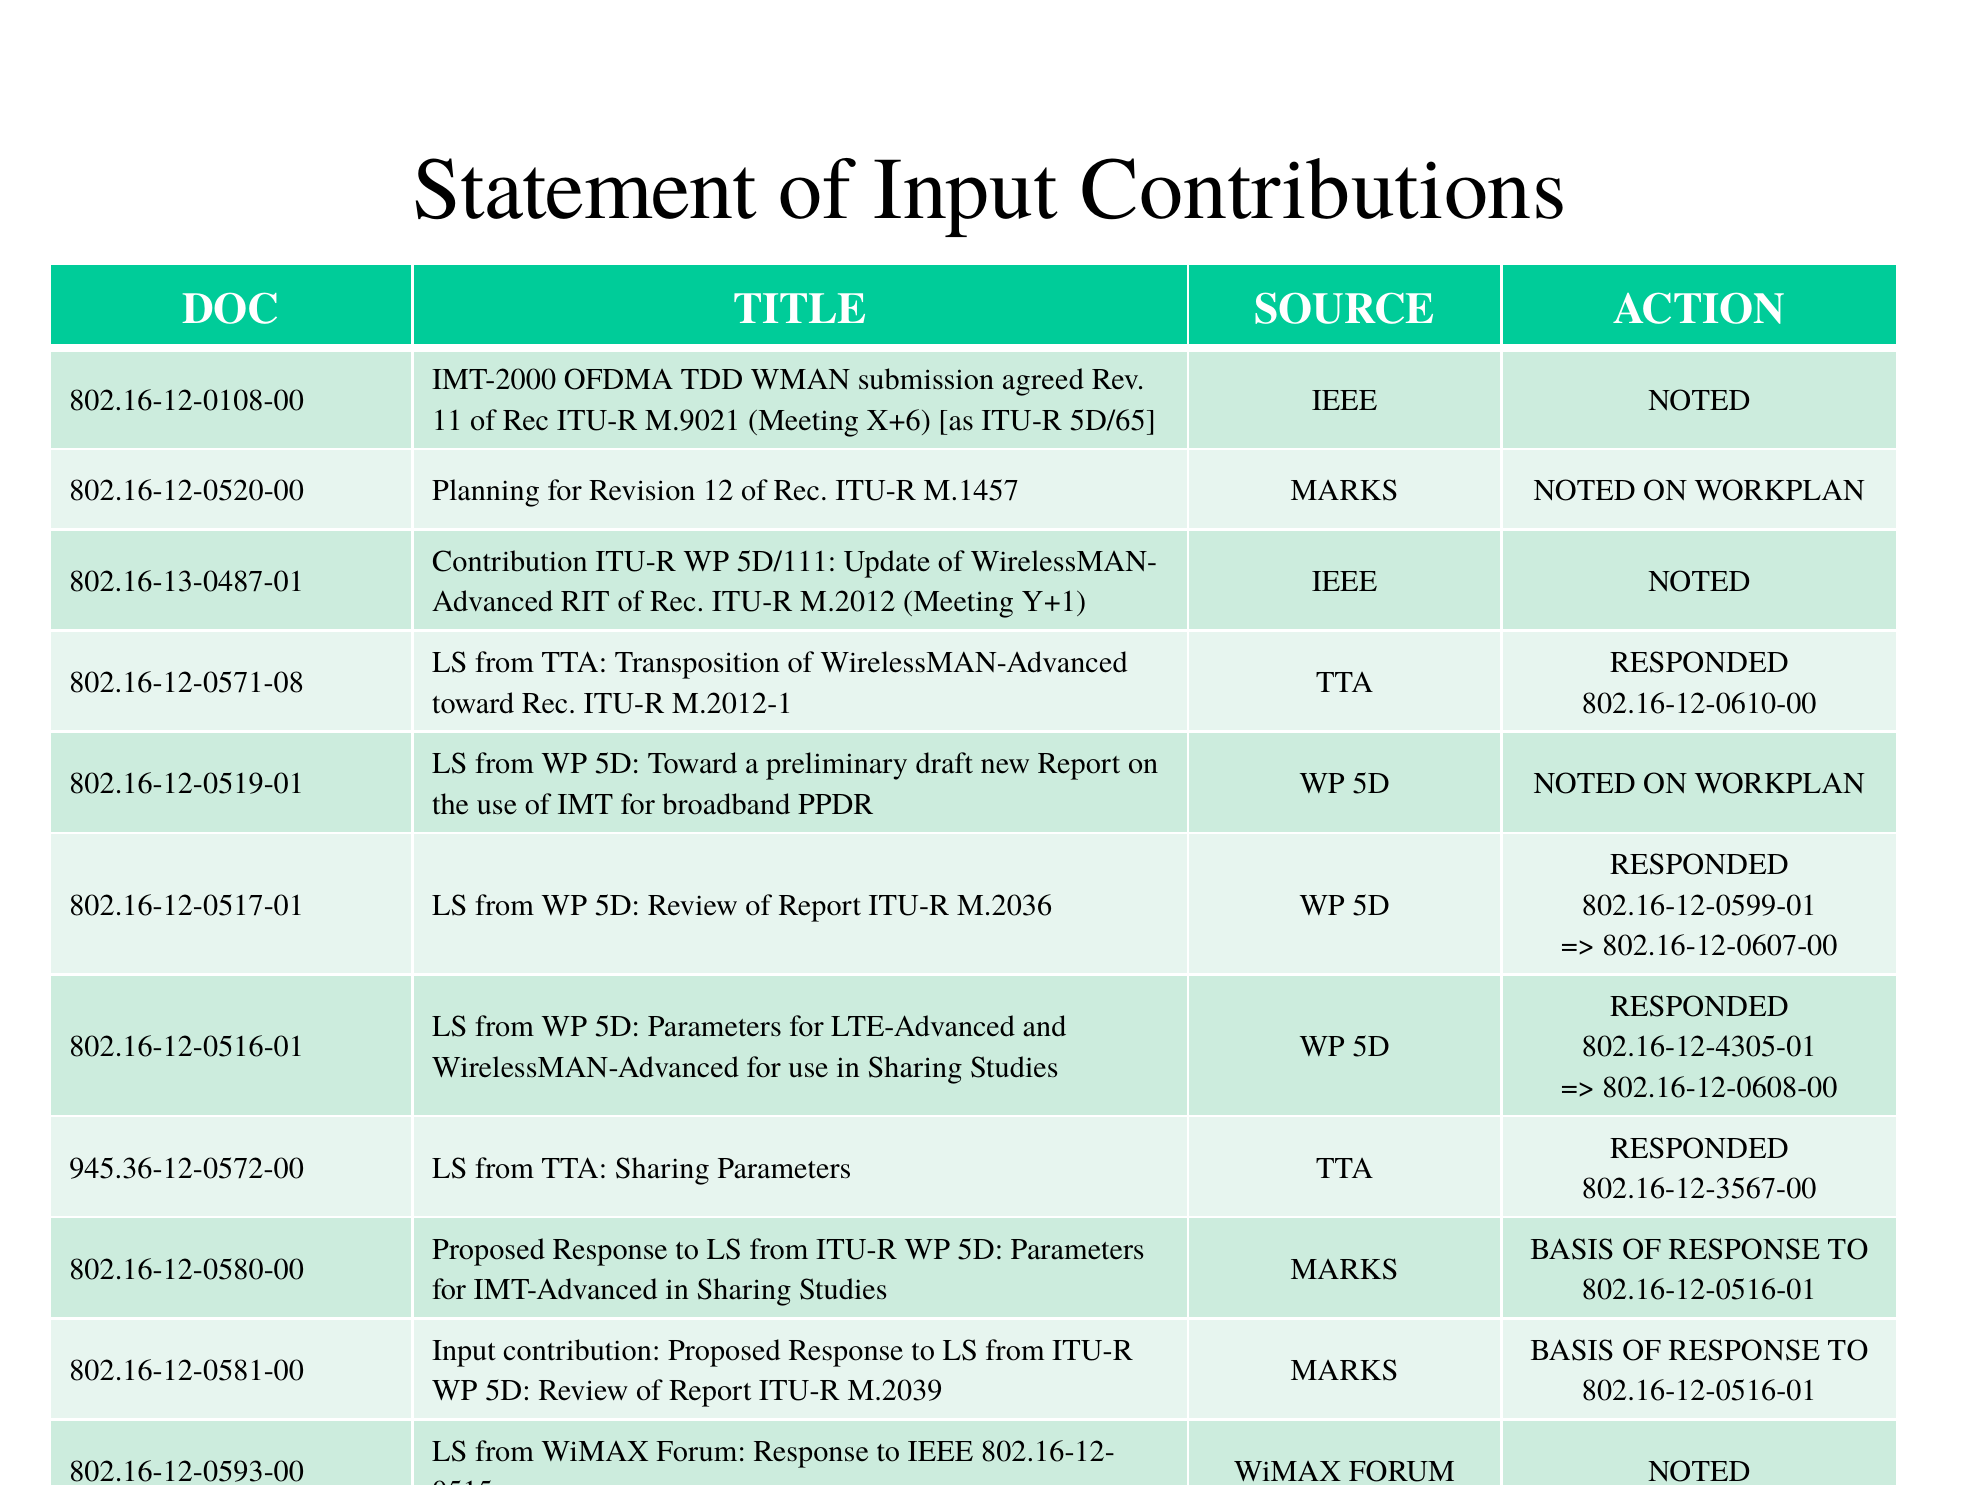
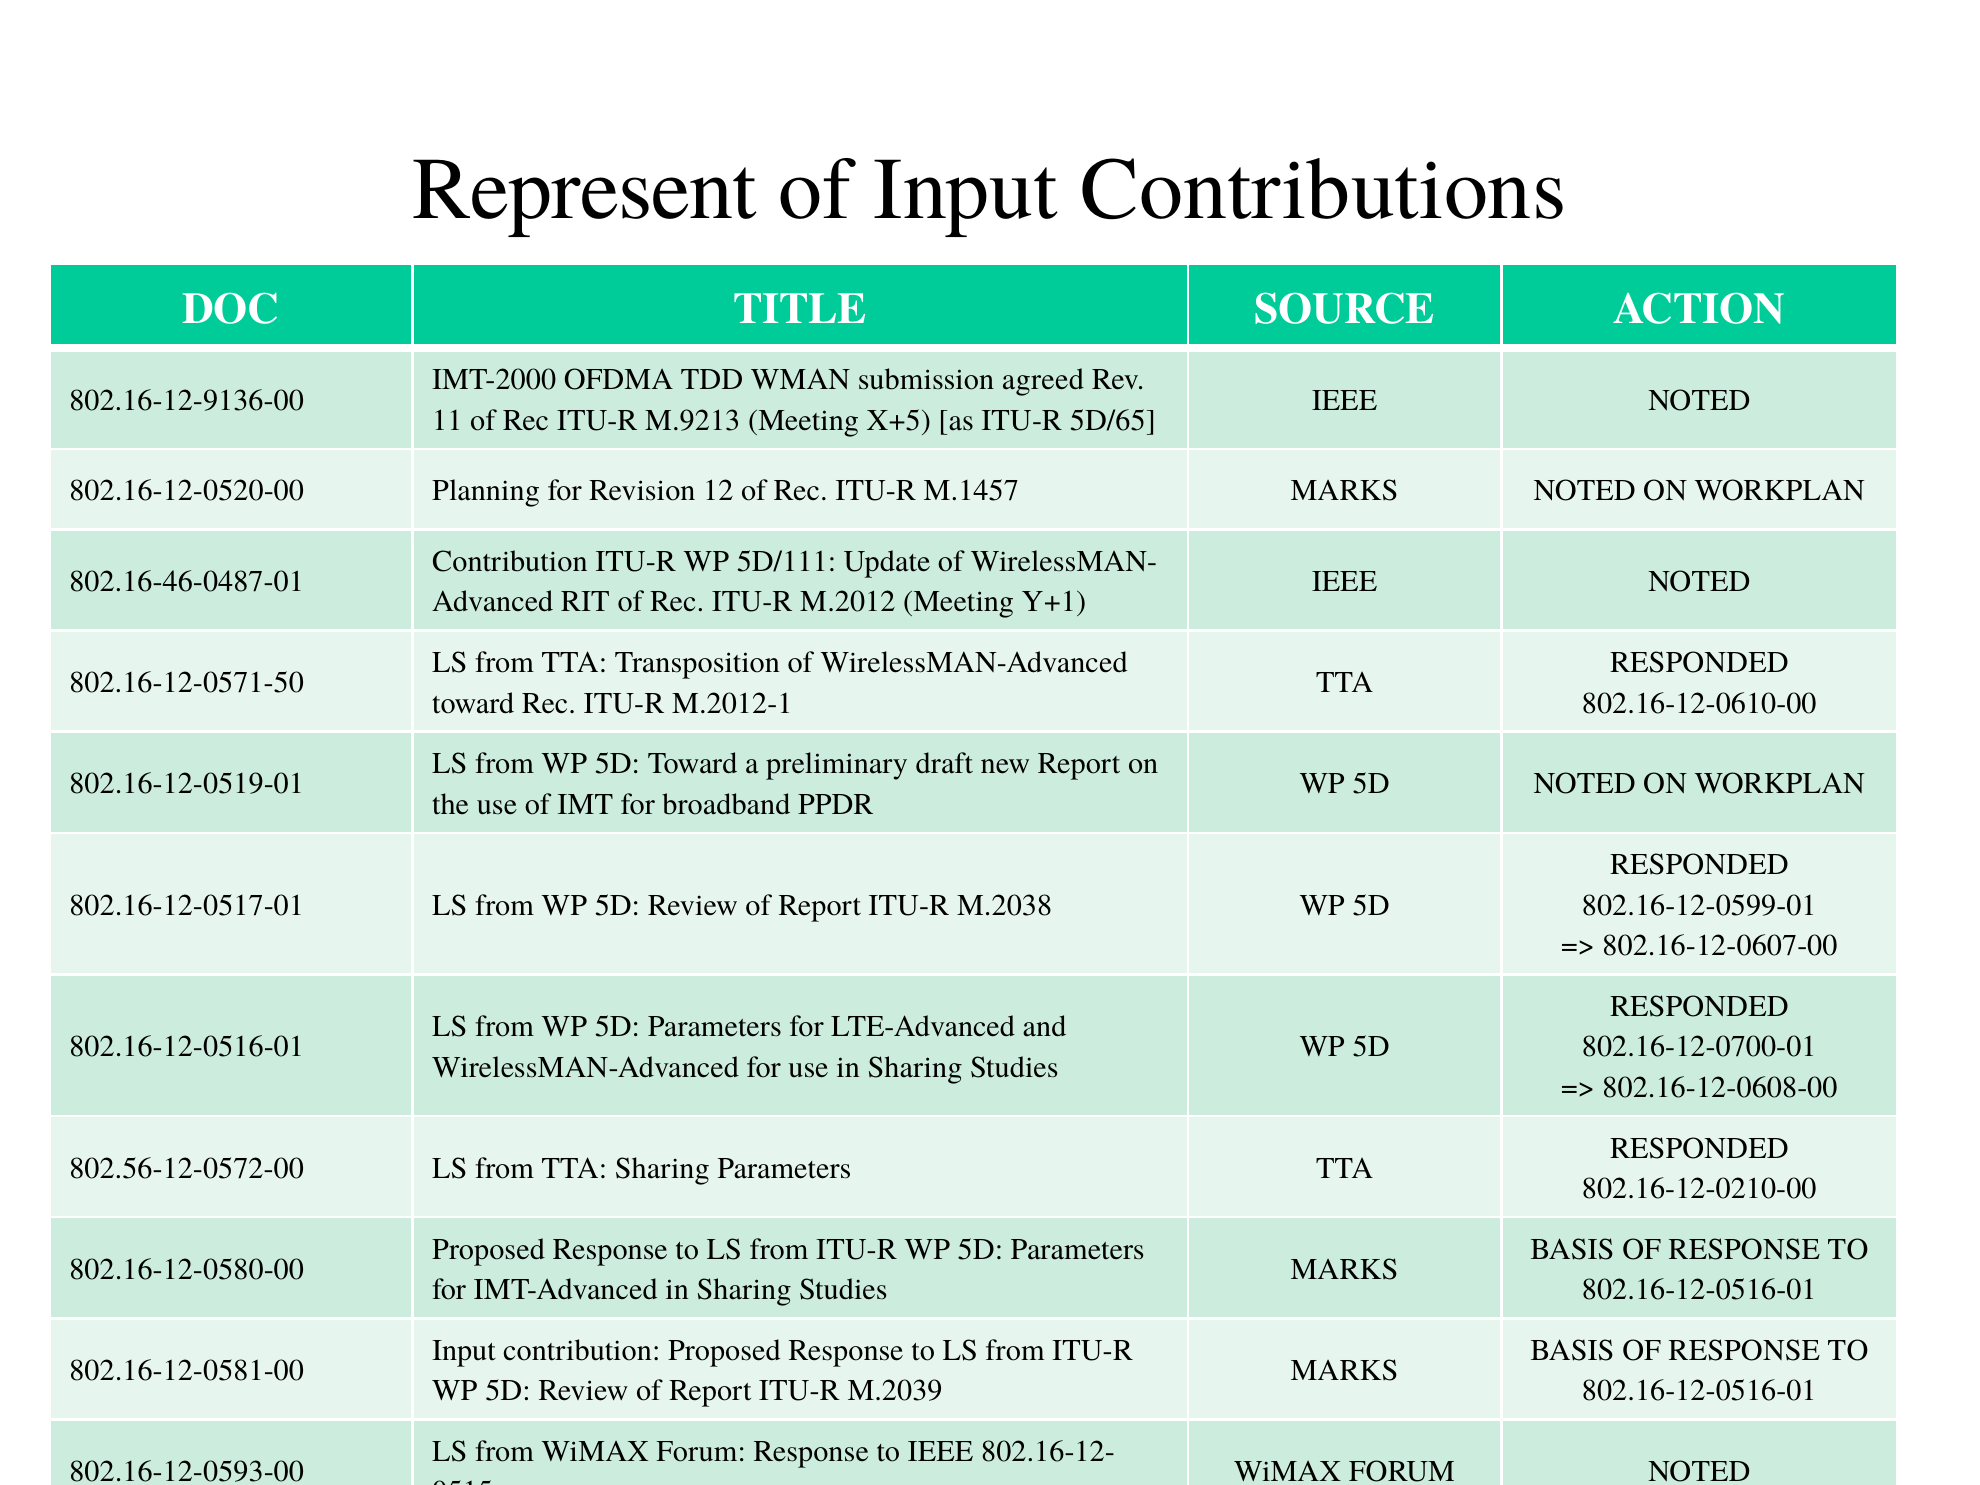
Statement: Statement -> Represent
802.16-12-0108-00: 802.16-12-0108-00 -> 802.16-12-9136-00
M.9021: M.9021 -> M.9213
X+6: X+6 -> X+5
802.16-13-0487-01: 802.16-13-0487-01 -> 802.16-46-0487-01
802.16-12-0571-08: 802.16-12-0571-08 -> 802.16-12-0571-50
M.2036: M.2036 -> M.2038
802.16-12-4305-01: 802.16-12-4305-01 -> 802.16-12-0700-01
945.36-12-0572-00: 945.36-12-0572-00 -> 802.56-12-0572-00
802.16-12-3567-00: 802.16-12-3567-00 -> 802.16-12-0210-00
